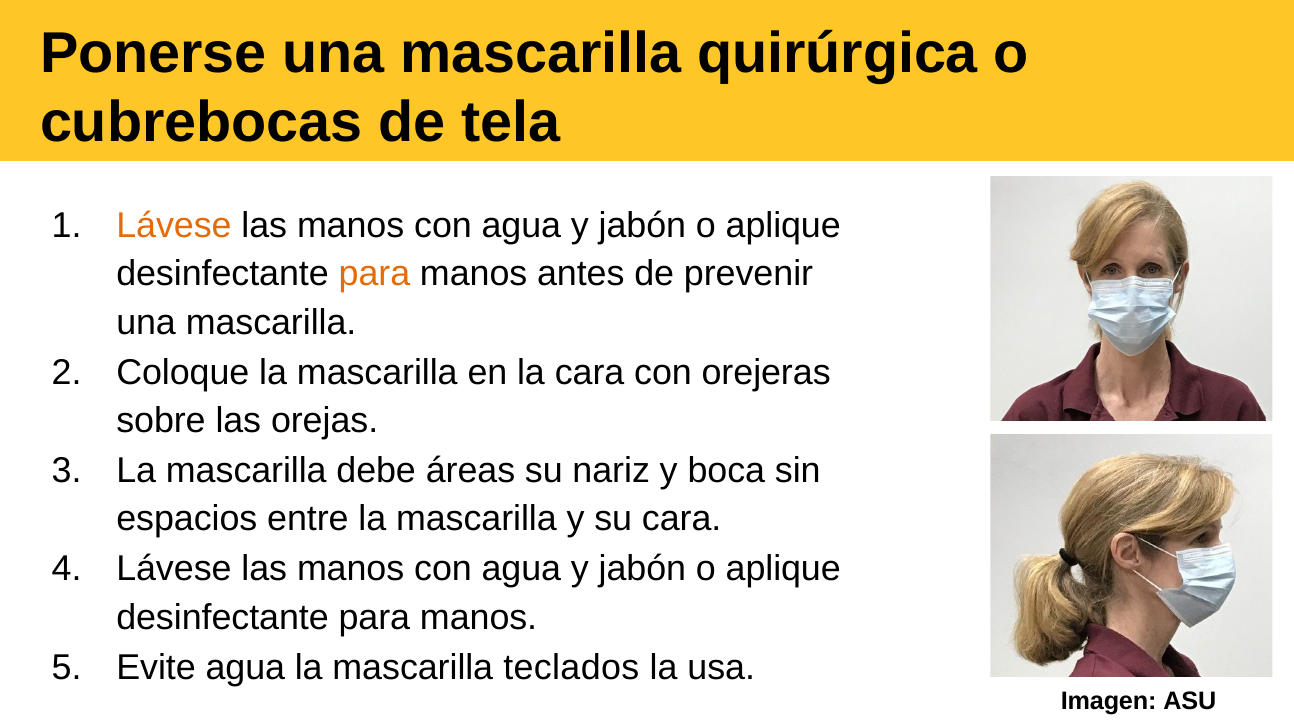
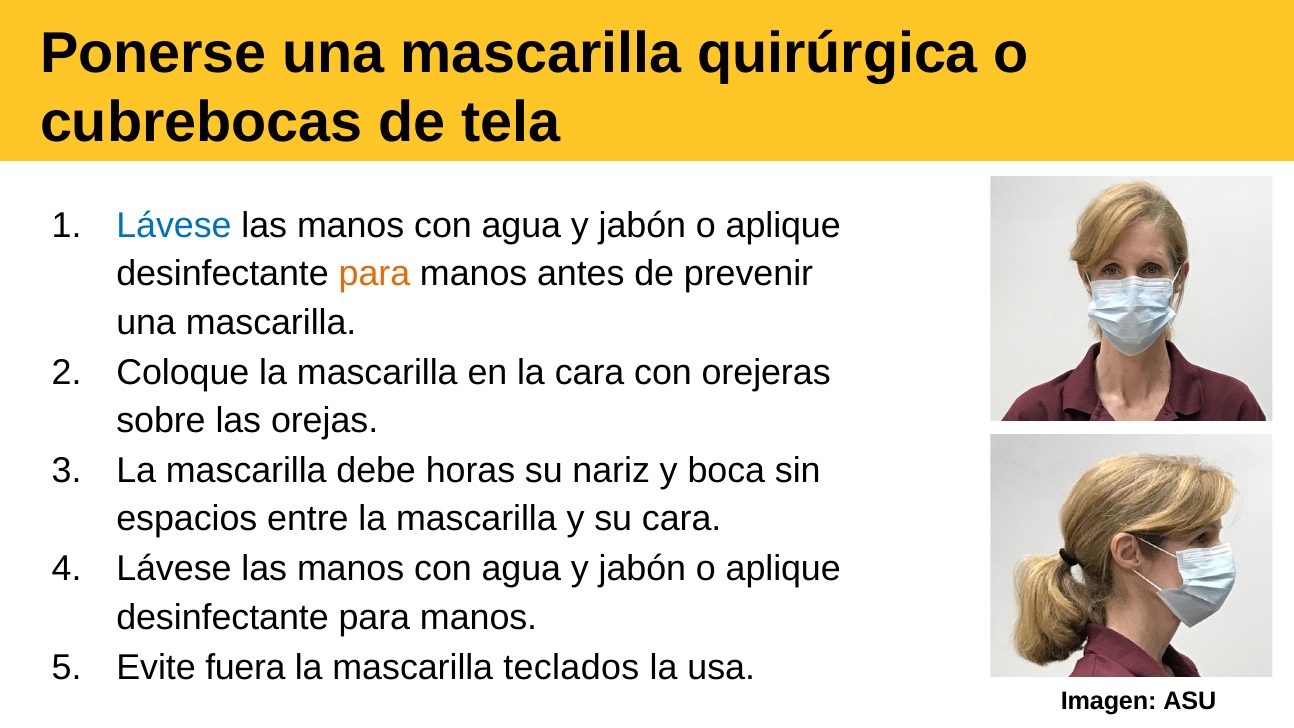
Lávese at (174, 226) colour: orange -> blue
áreas: áreas -> horas
Evite agua: agua -> fuera
